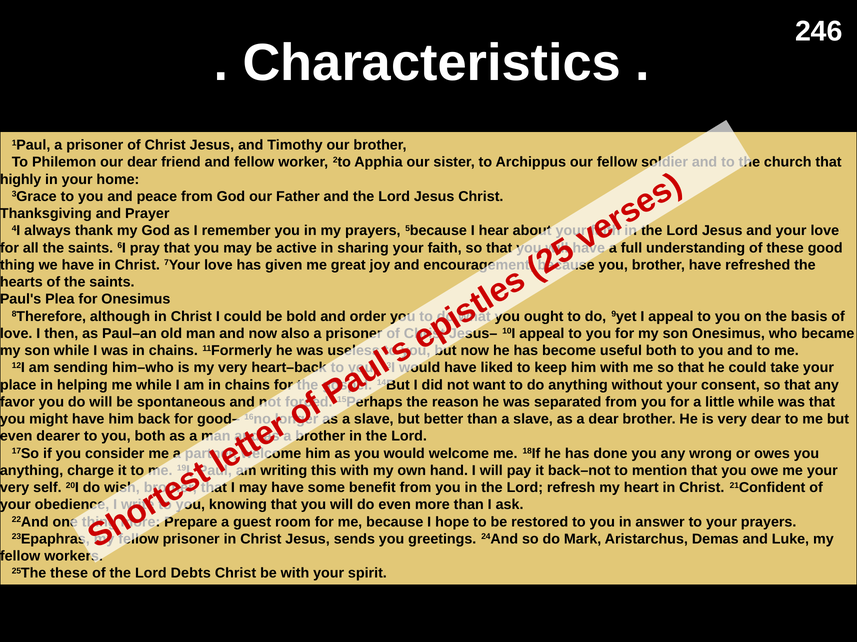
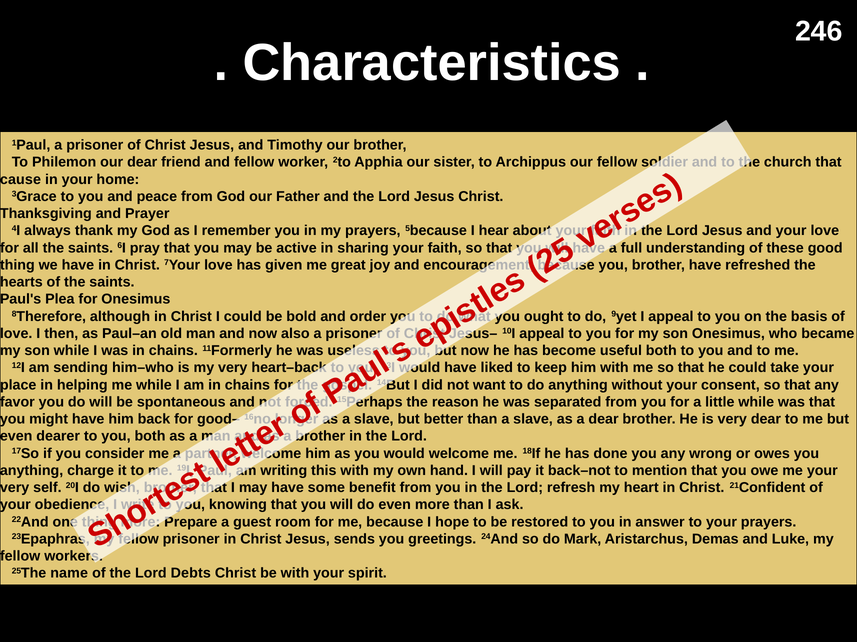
highly: highly -> cause
25The these: these -> name
